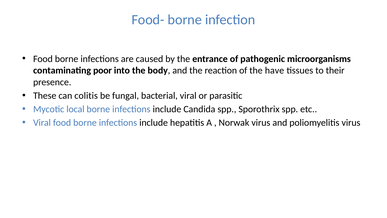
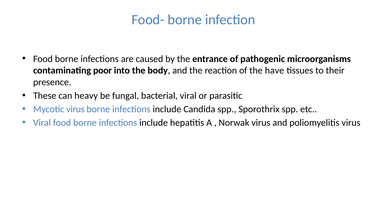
colitis: colitis -> heavy
Mycotic local: local -> virus
